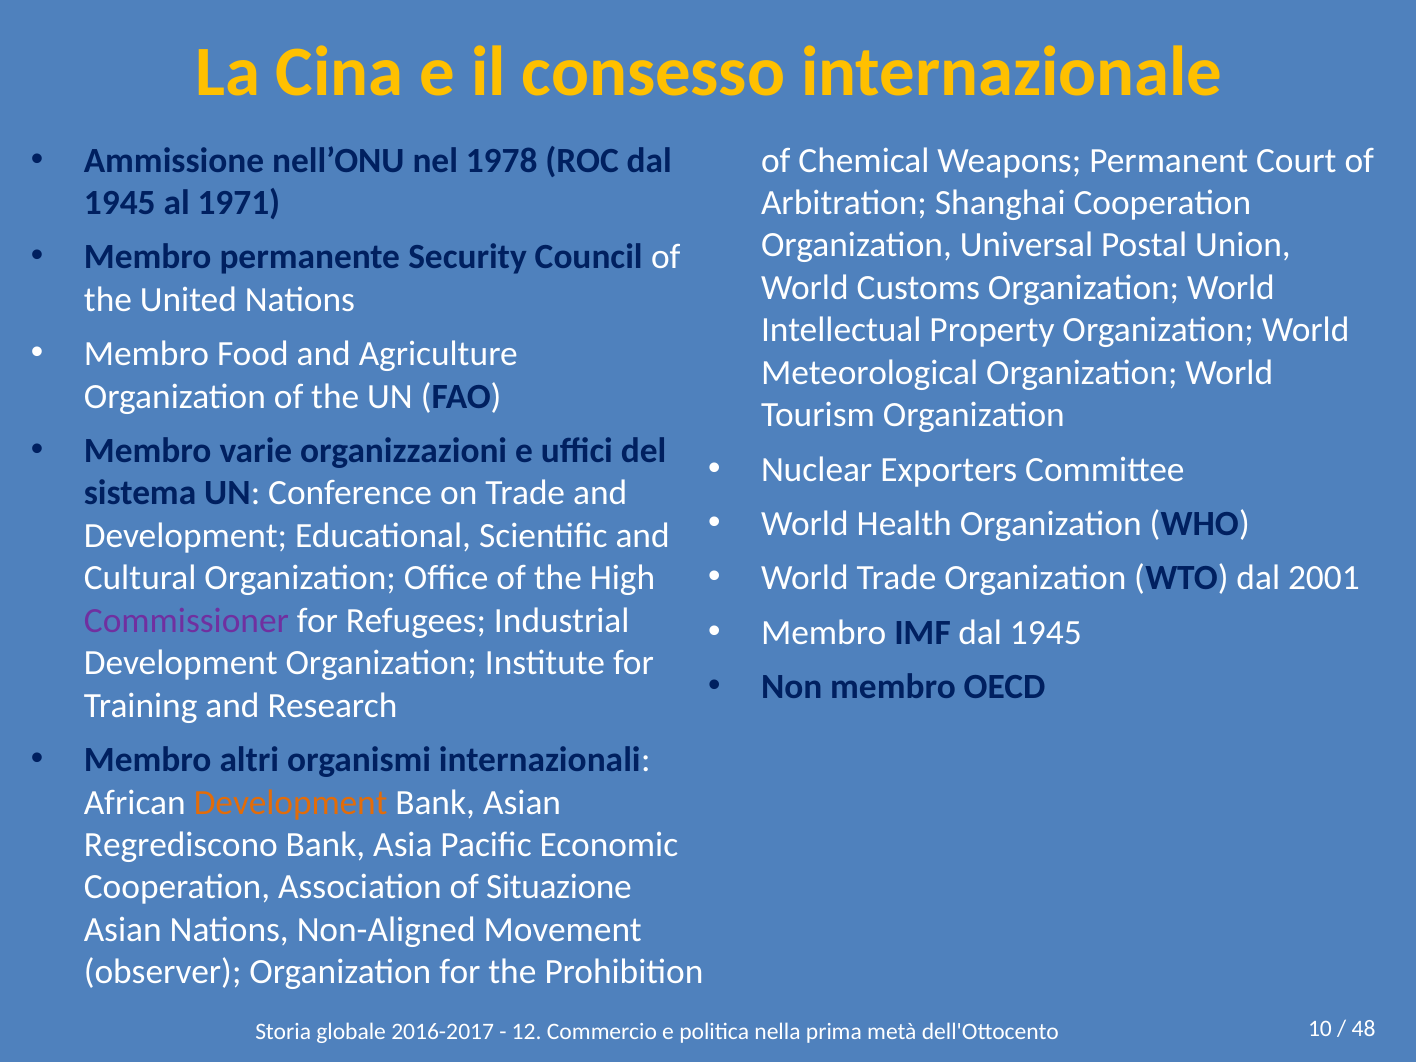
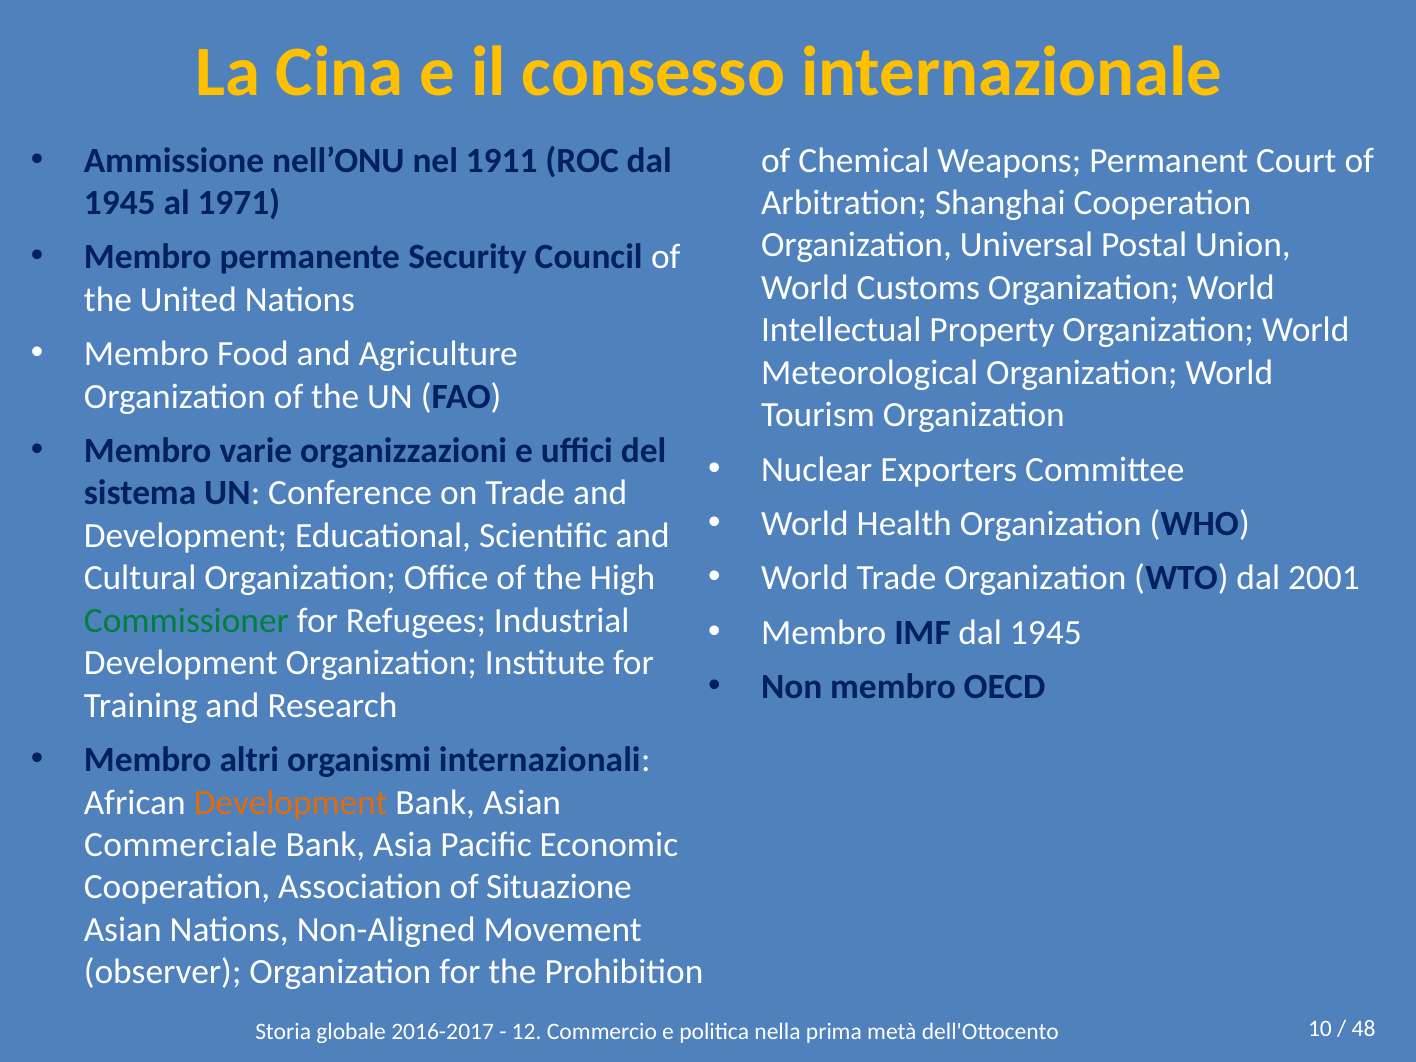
1978: 1978 -> 1911
Commissioner colour: purple -> green
Regrediscono: Regrediscono -> Commerciale
